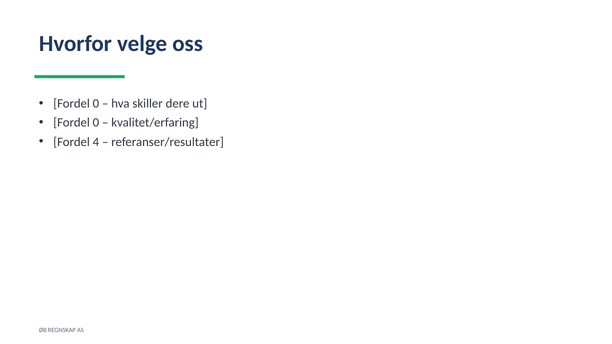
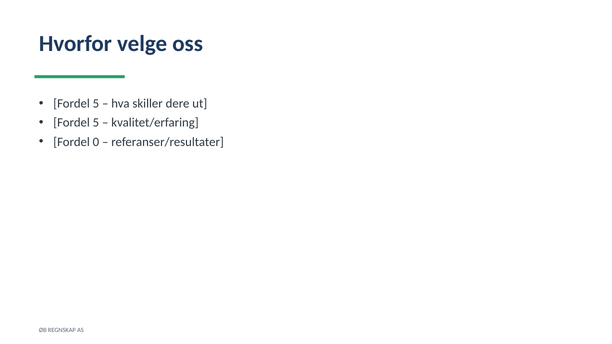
0 at (96, 104): 0 -> 5
0 at (96, 123): 0 -> 5
4: 4 -> 0
